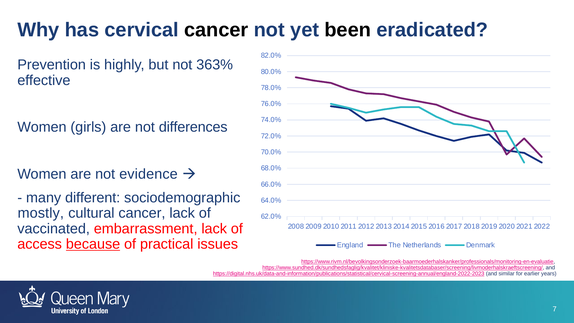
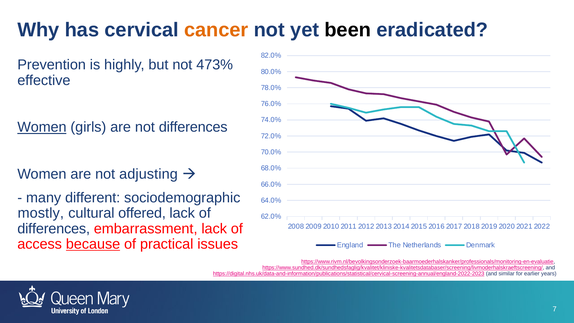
cancer at (216, 30) colour: black -> orange
363%: 363% -> 473%
Women at (42, 127) underline: none -> present
evidence: evidence -> adjusting
cultural cancer: cancer -> offered
vaccinated at (54, 229): vaccinated -> differences
